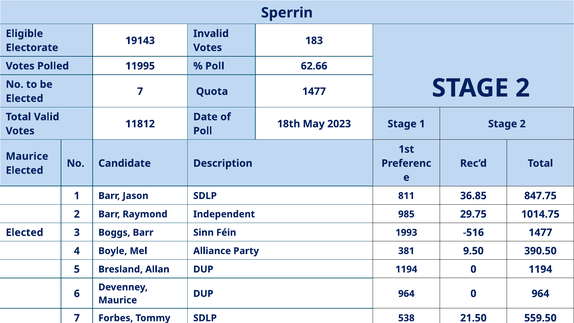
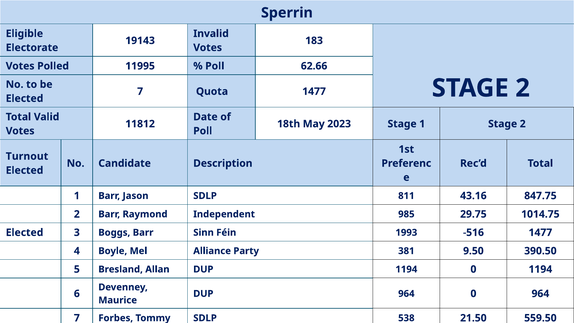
Maurice at (27, 156): Maurice -> Turnout
36.85: 36.85 -> 43.16
